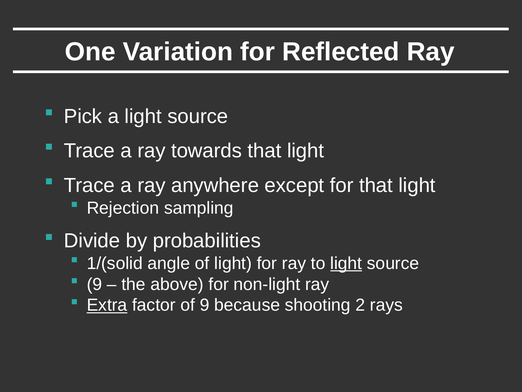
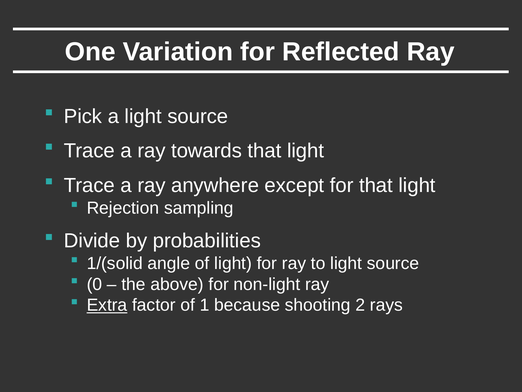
light at (346, 263) underline: present -> none
9 at (94, 284): 9 -> 0
of 9: 9 -> 1
